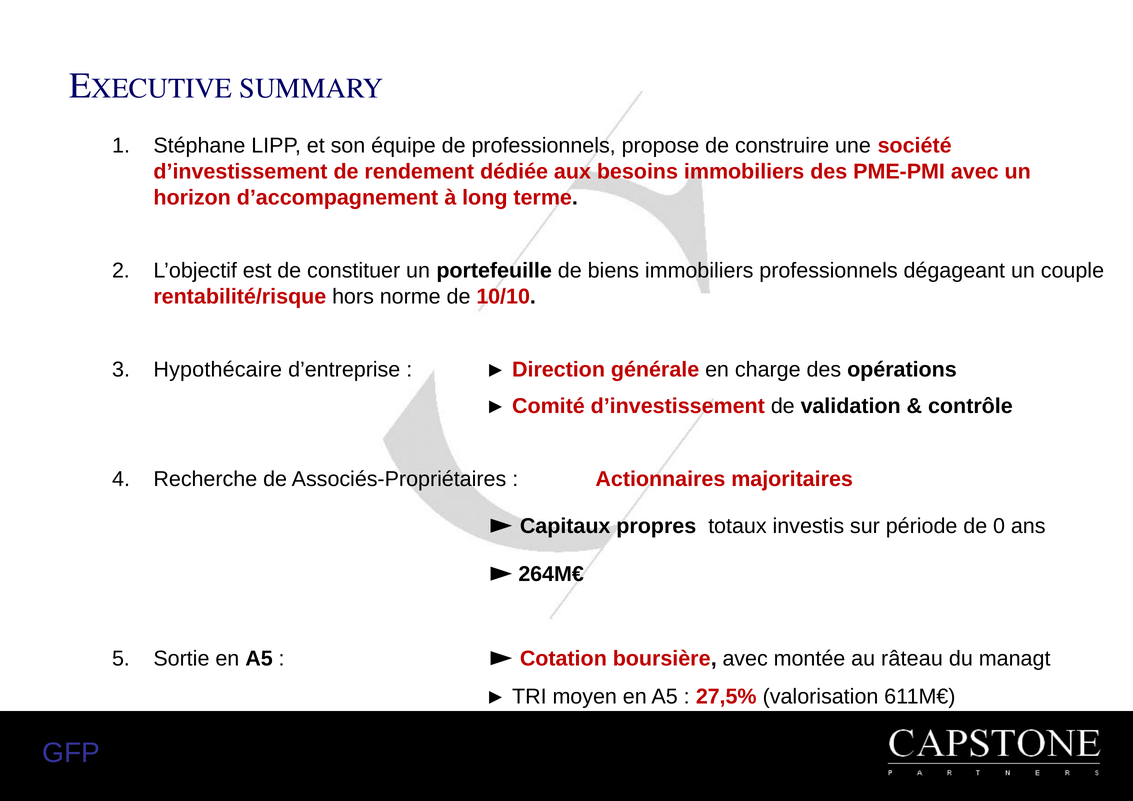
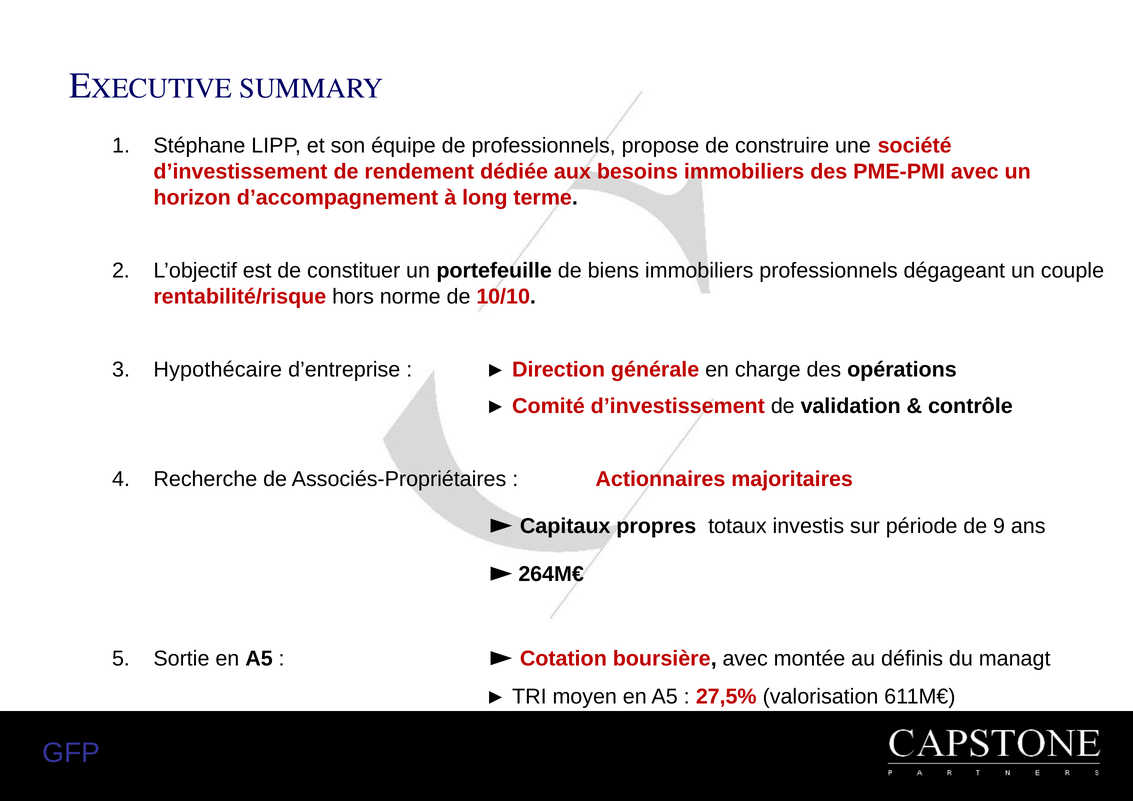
0: 0 -> 9
râteau: râteau -> définis
